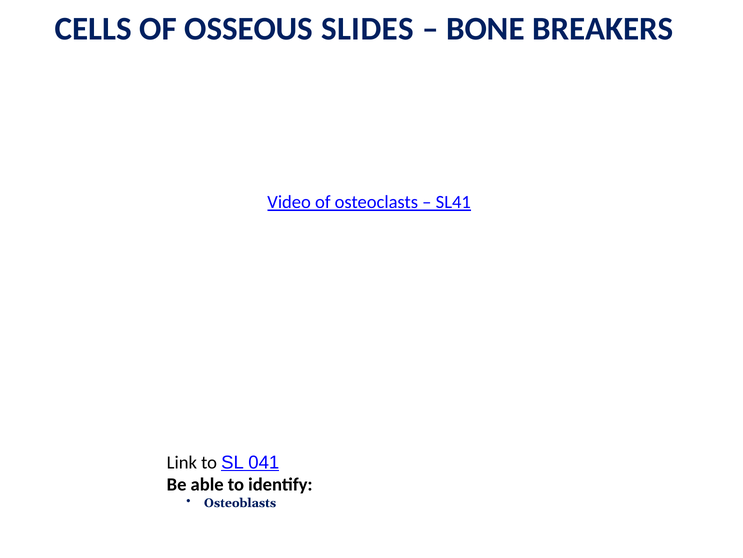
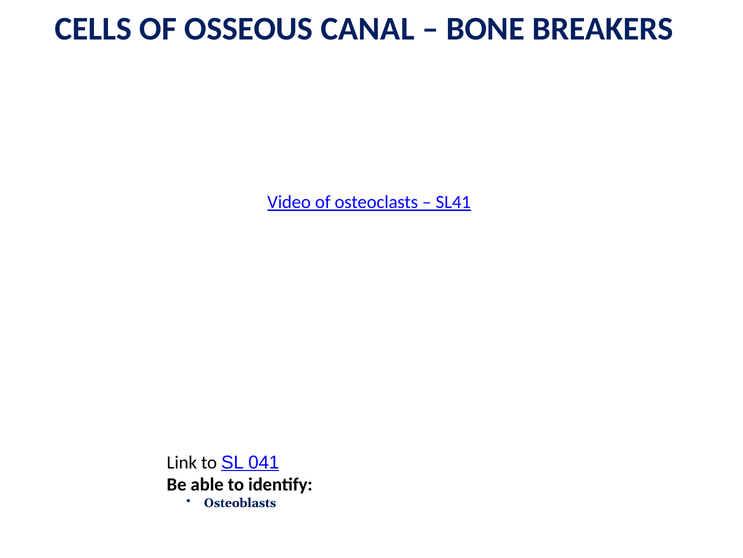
SLIDES: SLIDES -> CANAL
